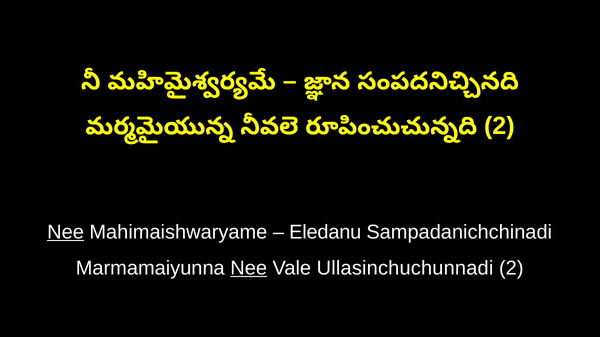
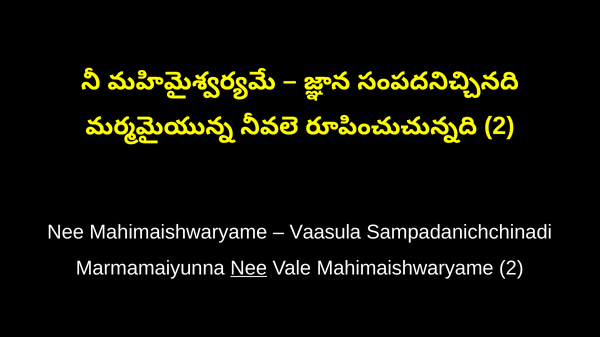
Nee at (66, 232) underline: present -> none
Eledanu: Eledanu -> Vaasula
Vale Ullasinchuchunnadi: Ullasinchuchunnadi -> Mahimaishwaryame
